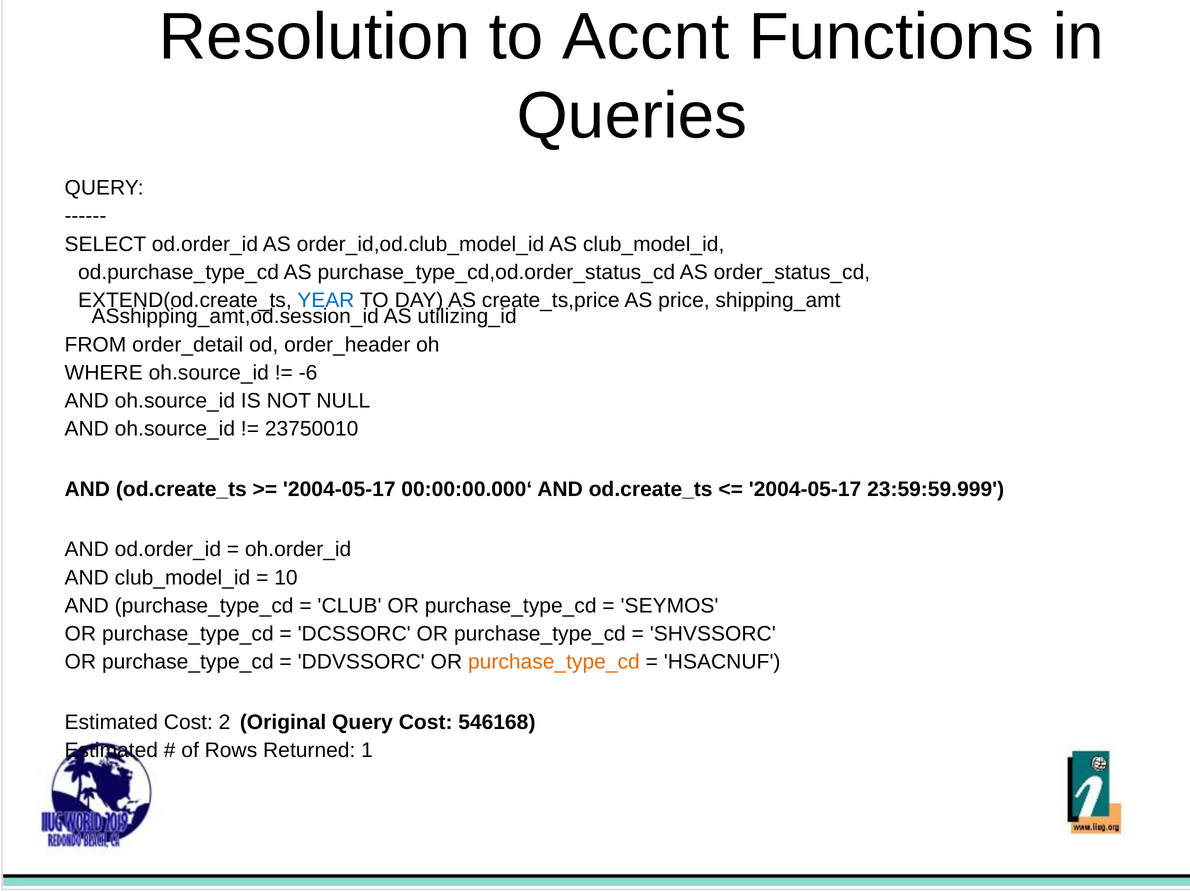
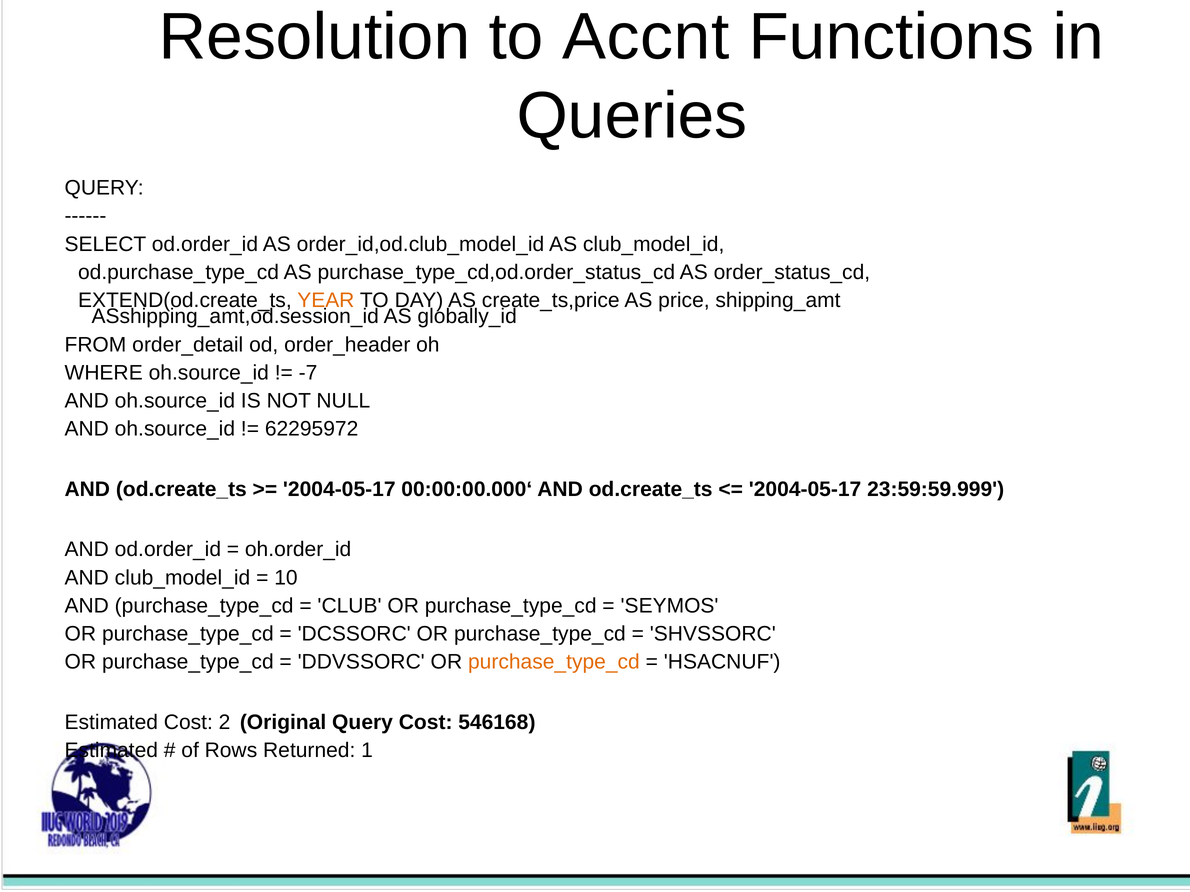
YEAR colour: blue -> orange
utilizing_id: utilizing_id -> globally_id
-6: -6 -> -7
23750010: 23750010 -> 62295972
